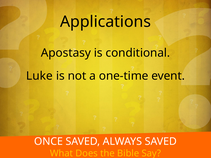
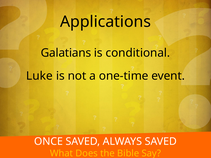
Apostasy: Apostasy -> Galatians
